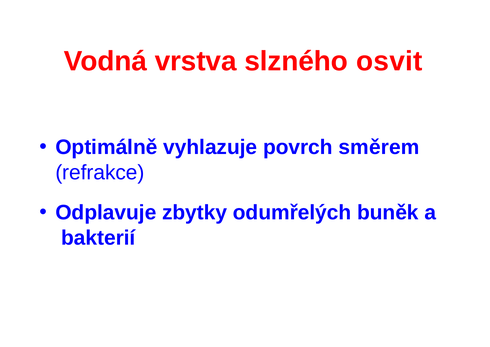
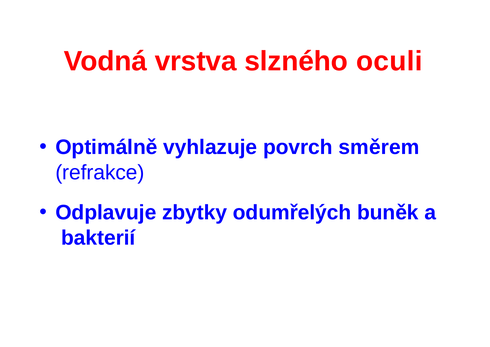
osvit: osvit -> oculi
